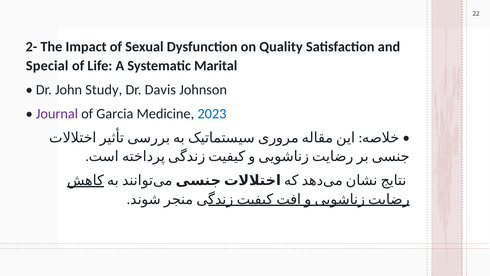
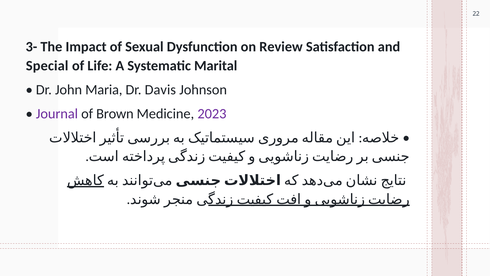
2-: 2- -> 3-
Quality: Quality -> Review
Study: Study -> Maria
Garcia: Garcia -> Brown
2023 colour: blue -> purple
